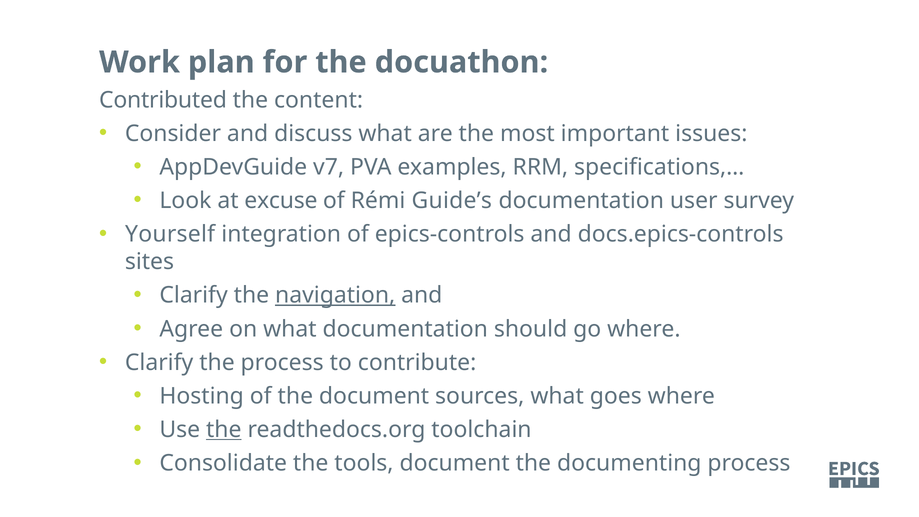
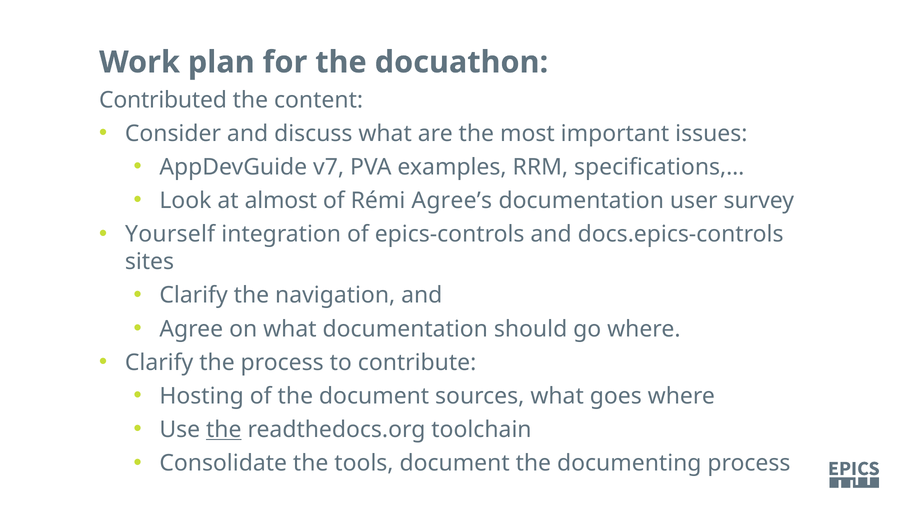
excuse: excuse -> almost
Guide’s: Guide’s -> Agree’s
navigation underline: present -> none
